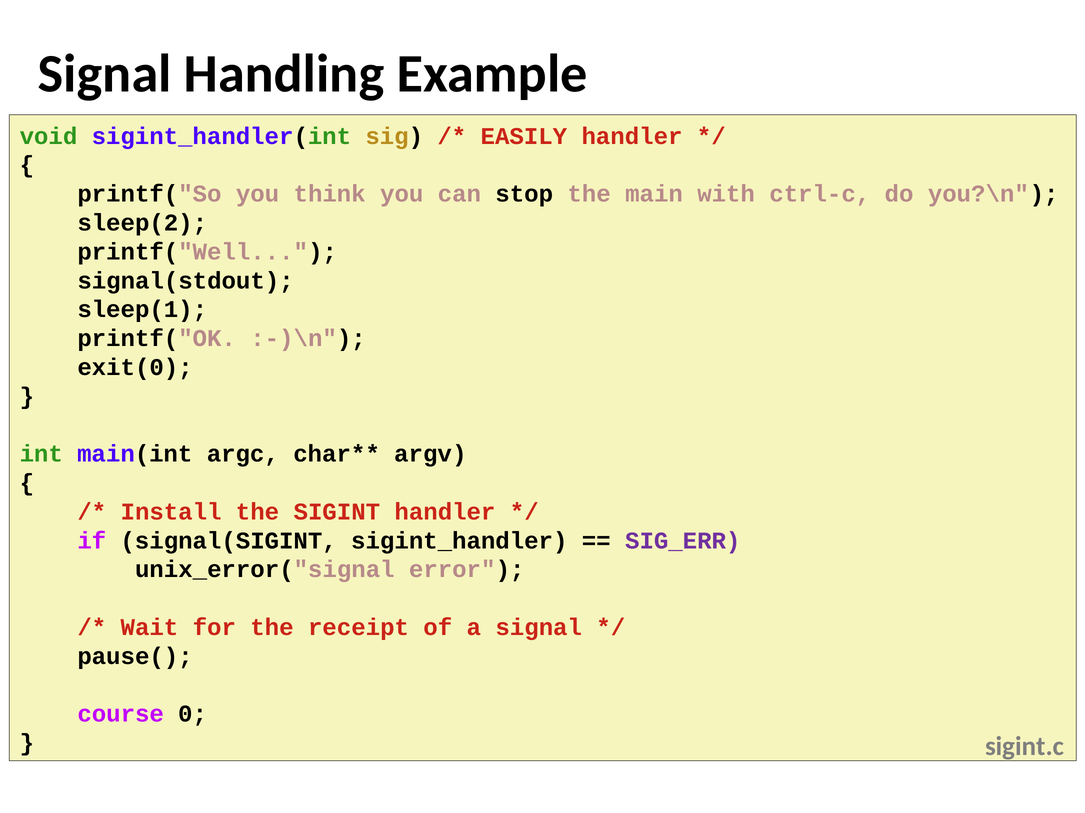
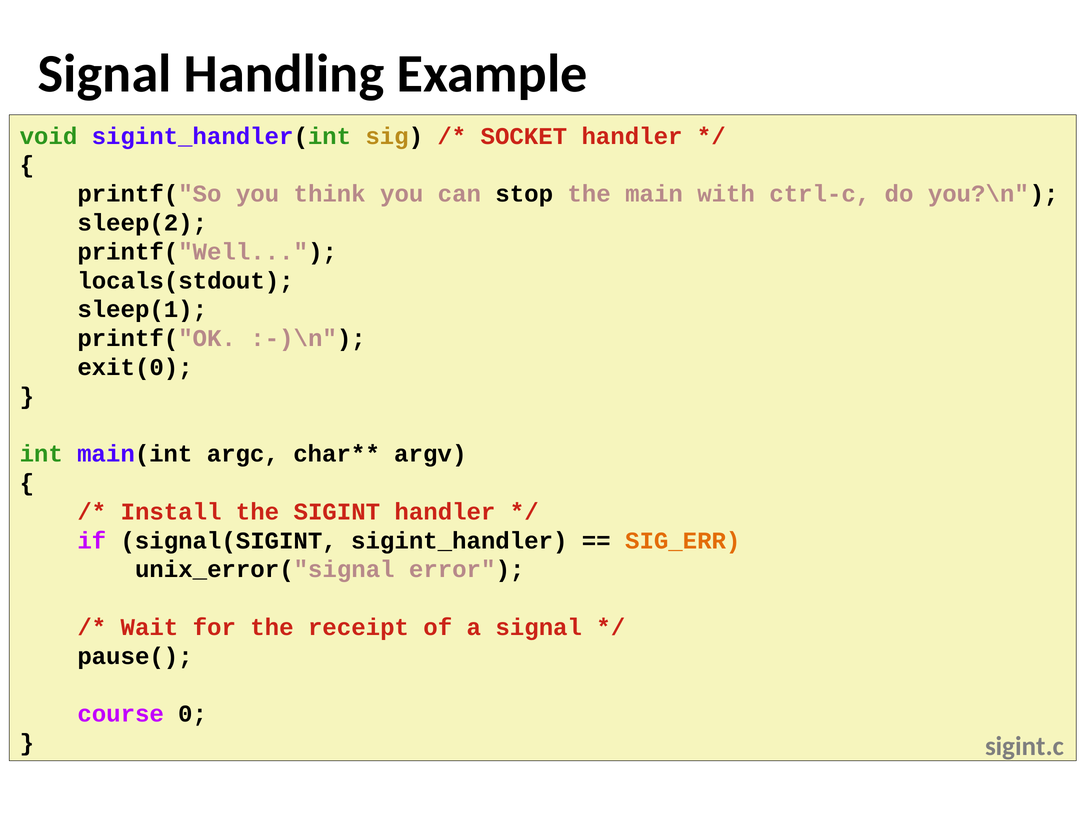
EASILY: EASILY -> SOCKET
signal(stdout: signal(stdout -> locals(stdout
SIG_ERR colour: purple -> orange
